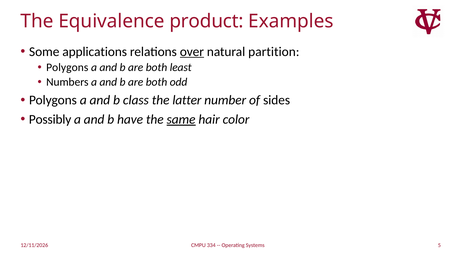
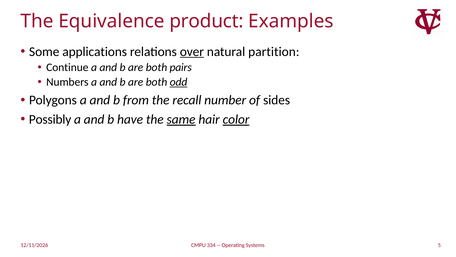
Polygons at (67, 67): Polygons -> Continue
least: least -> pairs
odd underline: none -> present
class: class -> from
latter: latter -> recall
color underline: none -> present
